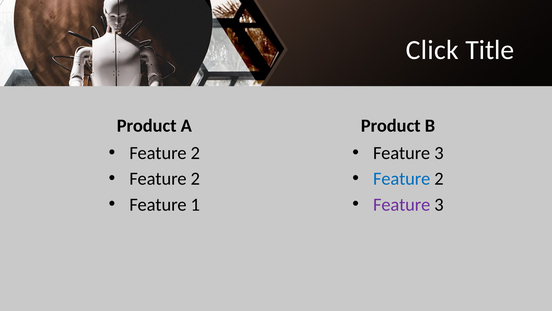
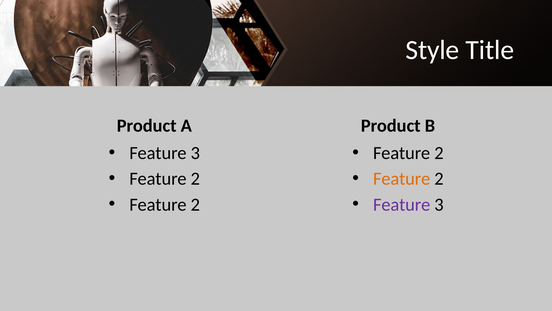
Click: Click -> Style
2 at (195, 153): 2 -> 3
3 at (439, 153): 3 -> 2
Feature at (402, 179) colour: blue -> orange
1 at (195, 204): 1 -> 2
